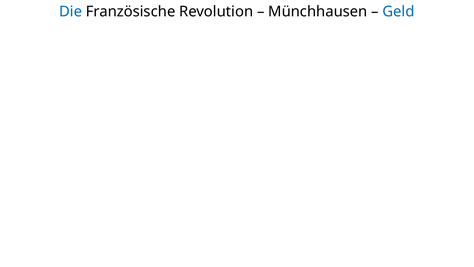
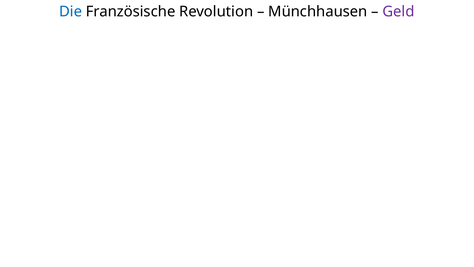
Geld colour: blue -> purple
